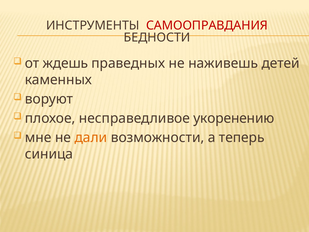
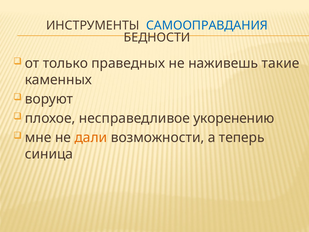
САМООПРАВДАНИЯ colour: red -> blue
ждешь: ждешь -> только
детей: детей -> такие
